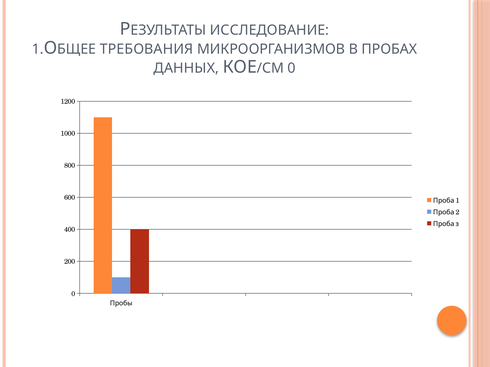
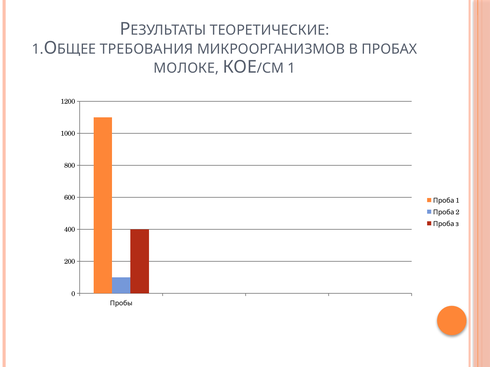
ИССЛЕДОВАНИЕ: ИССЛЕДОВАНИЕ -> ТЕОРЕТИЧЕСКИЕ
ДАННЫХ: ДАННЫХ -> МОЛОКЕ
0 at (292, 68): 0 -> 1
